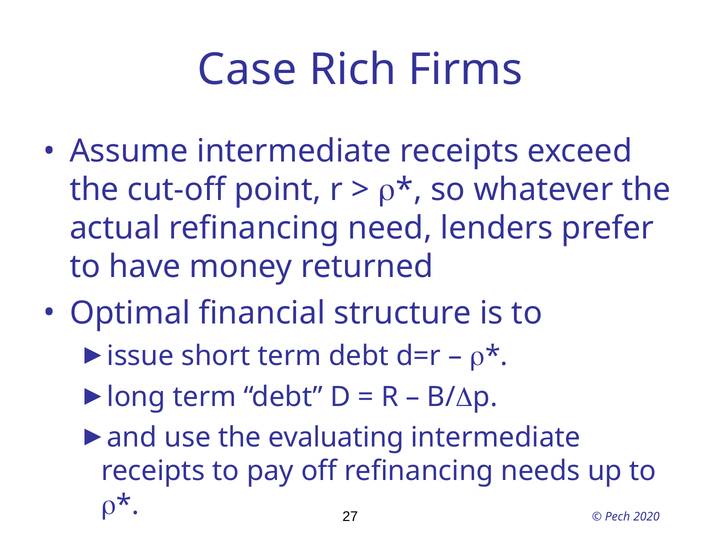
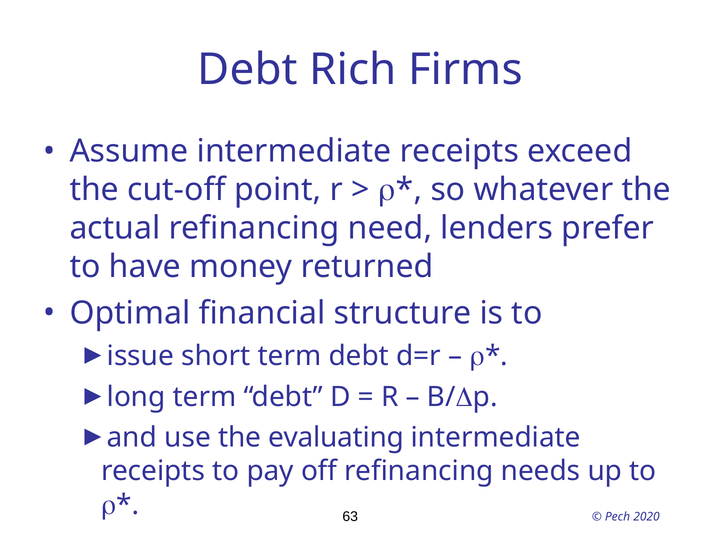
Case at (247, 69): Case -> Debt
27: 27 -> 63
